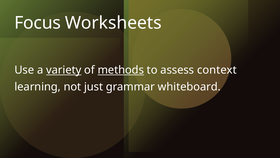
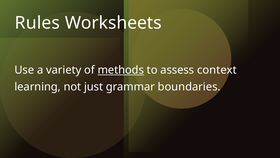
Focus: Focus -> Rules
variety underline: present -> none
whiteboard: whiteboard -> boundaries
